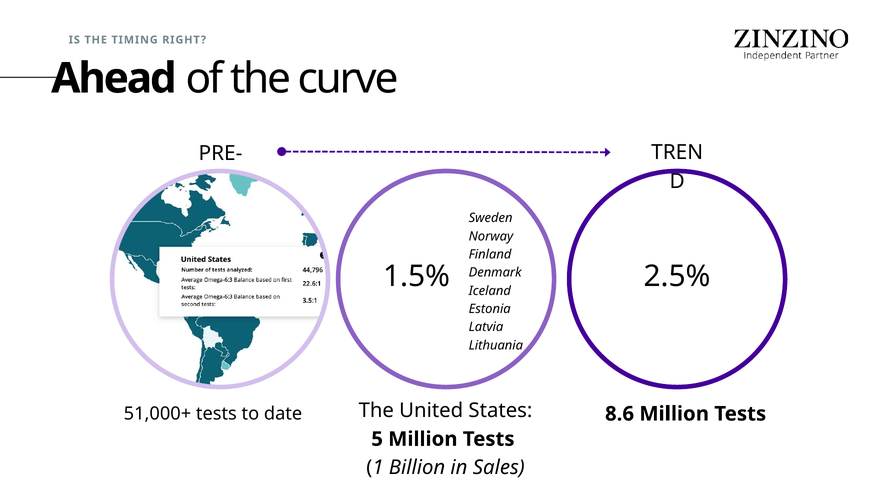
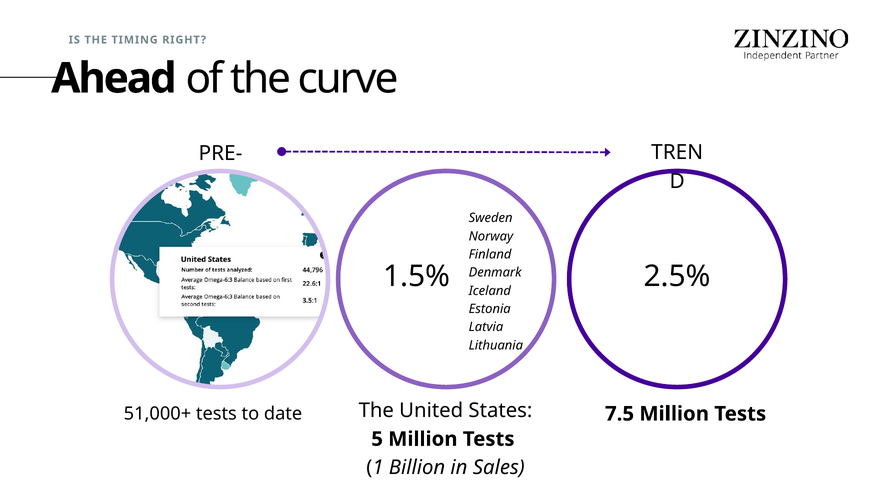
8.6: 8.6 -> 7.5
